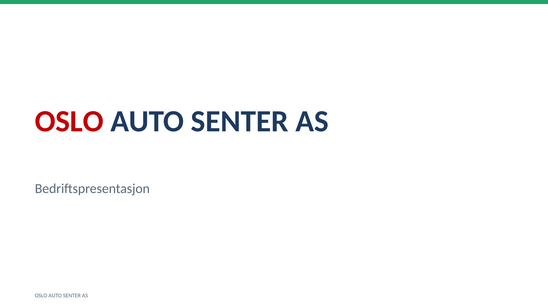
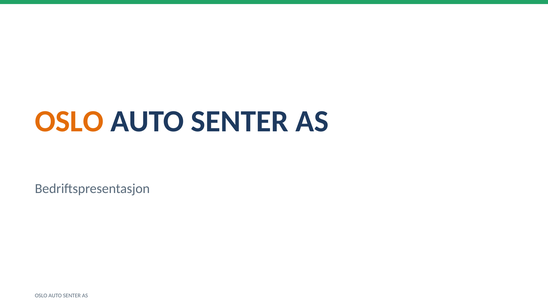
OSLO at (69, 122) colour: red -> orange
